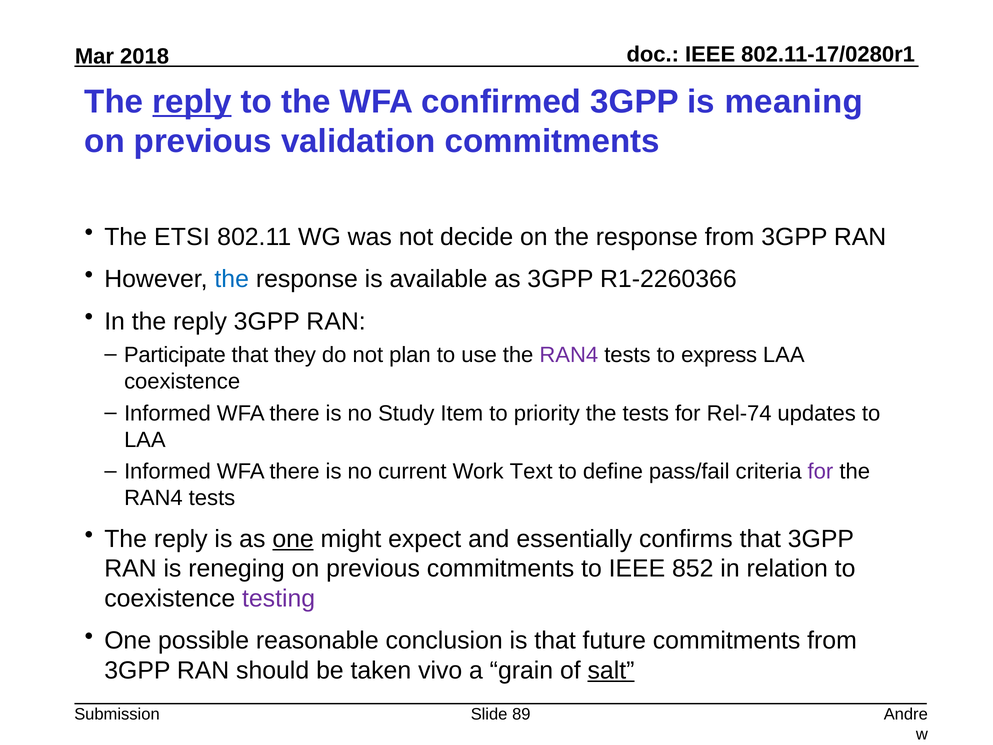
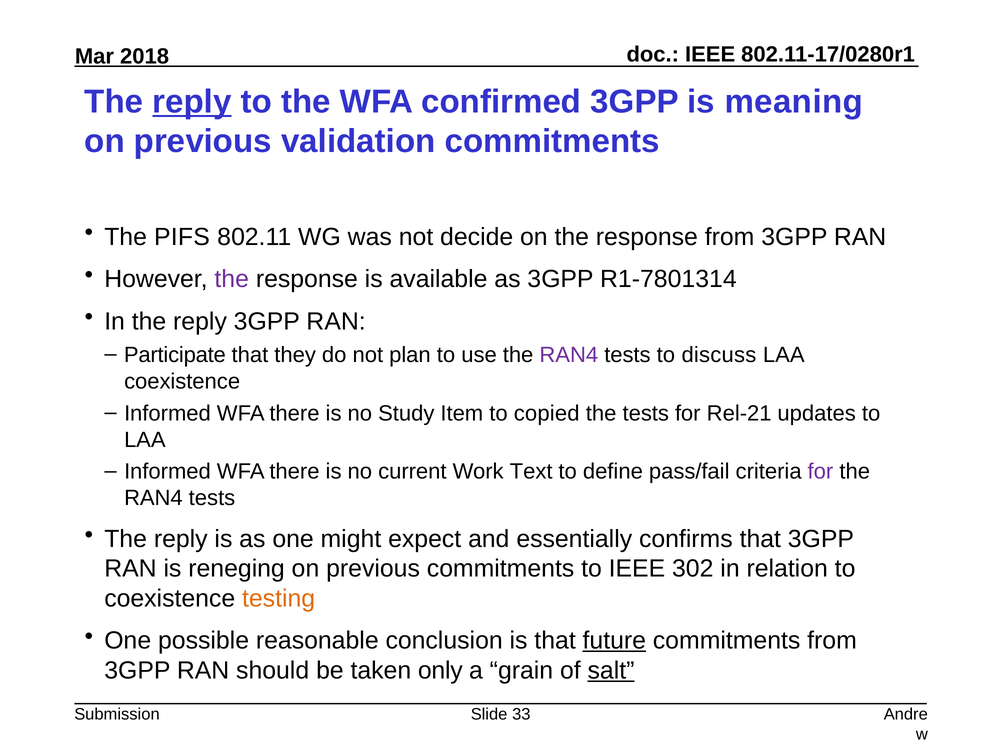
ETSI: ETSI -> PIFS
the at (232, 279) colour: blue -> purple
R1-2260366: R1-2260366 -> R1-7801314
express: express -> discuss
priority: priority -> copied
Rel-74: Rel-74 -> Rel-21
one at (293, 539) underline: present -> none
852: 852 -> 302
testing colour: purple -> orange
future underline: none -> present
vivo: vivo -> only
89: 89 -> 33
